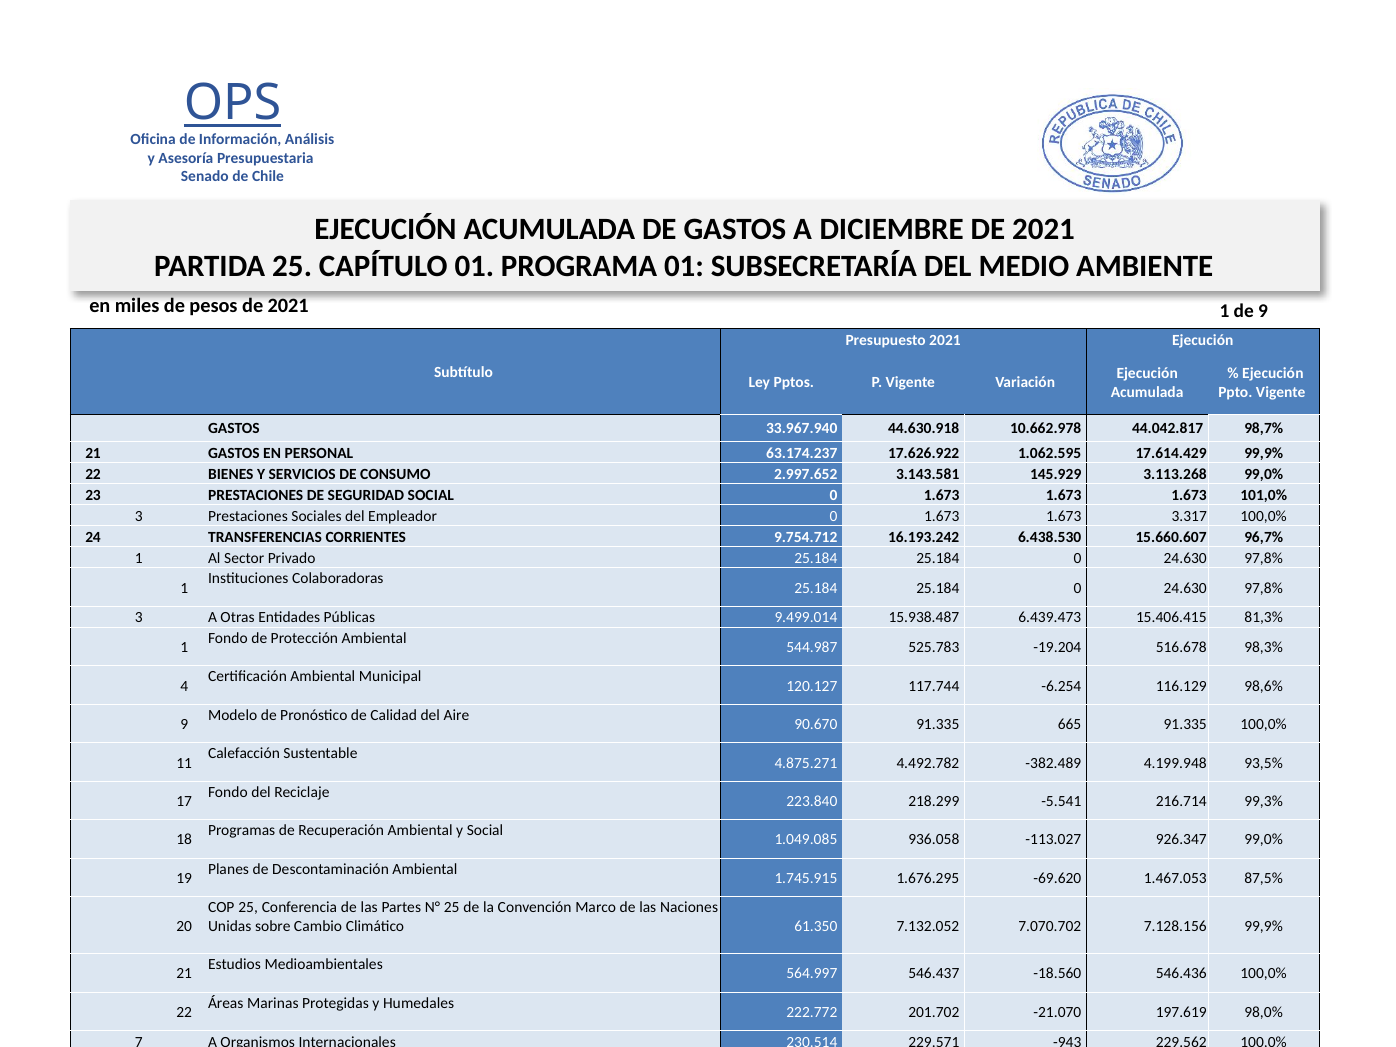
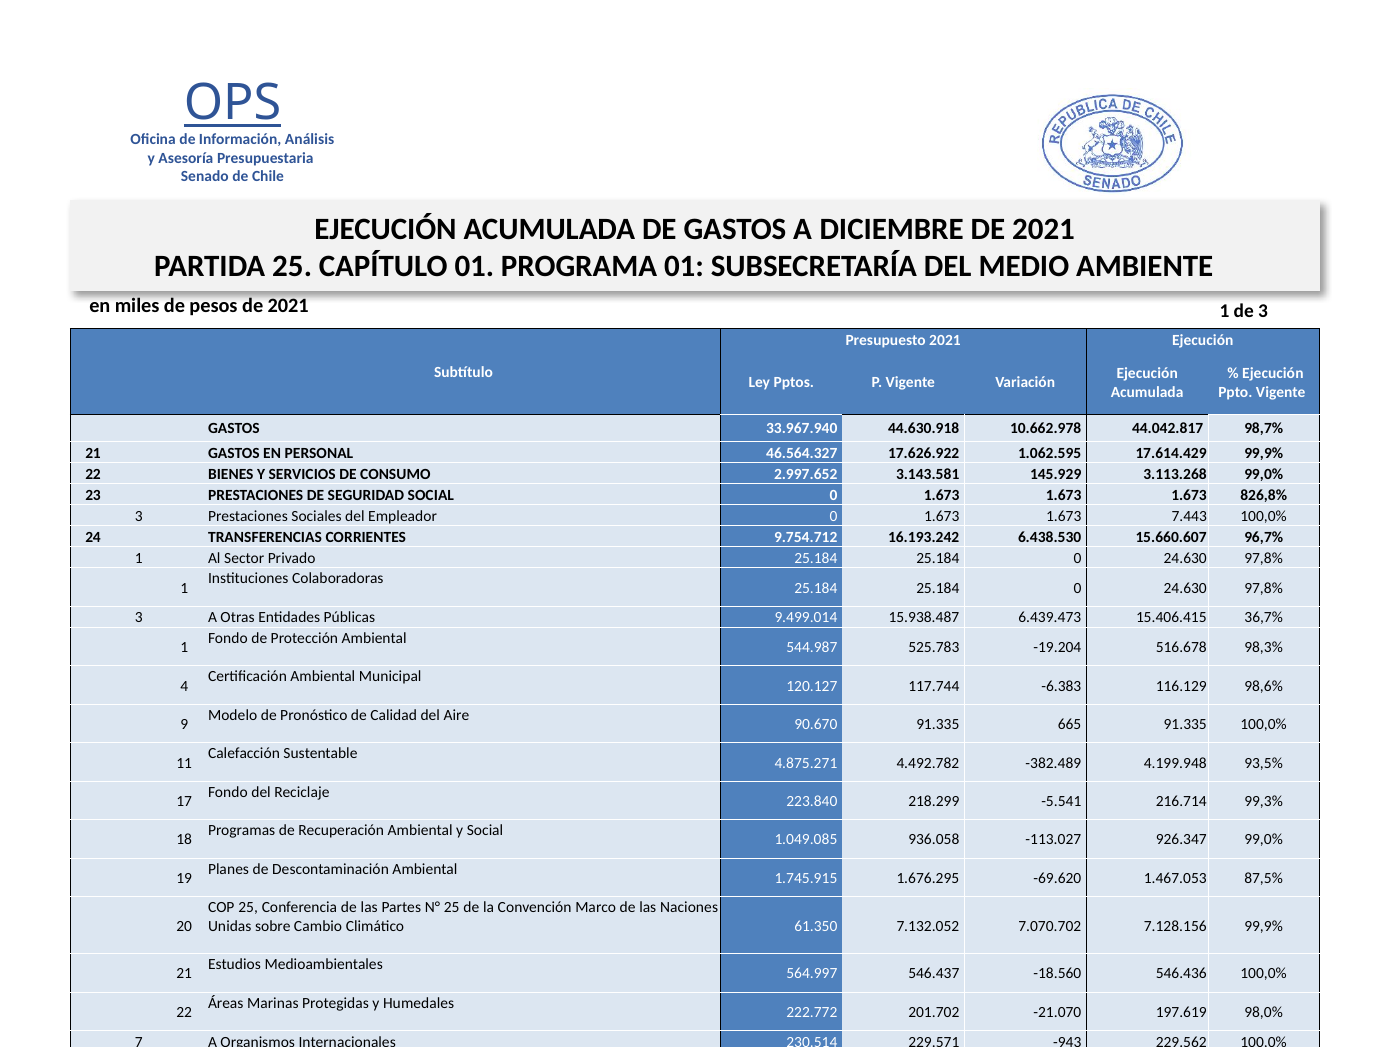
de 9: 9 -> 3
63.174.237: 63.174.237 -> 46.564.327
101,0%: 101,0% -> 826,8%
3.317: 3.317 -> 7.443
81,3%: 81,3% -> 36,7%
-6.254: -6.254 -> -6.383
